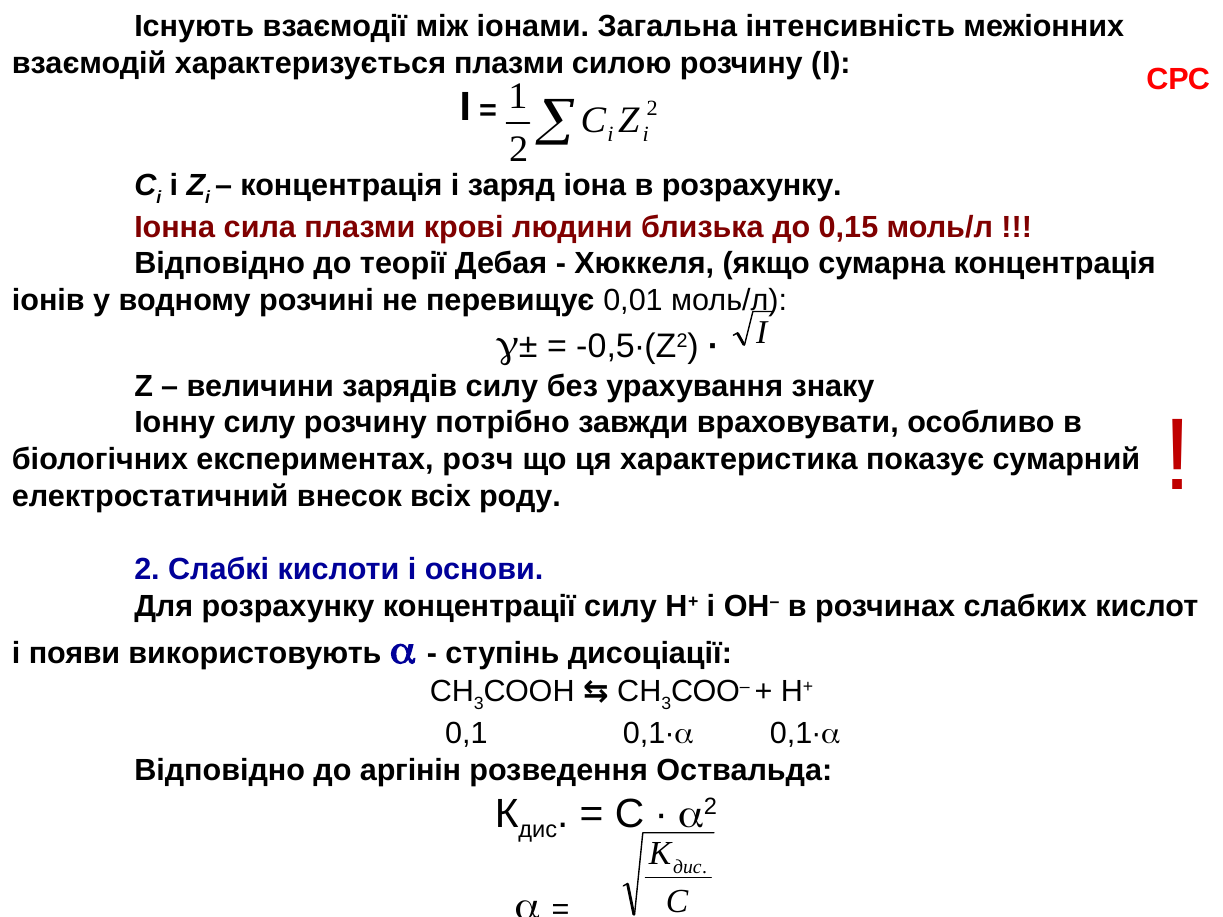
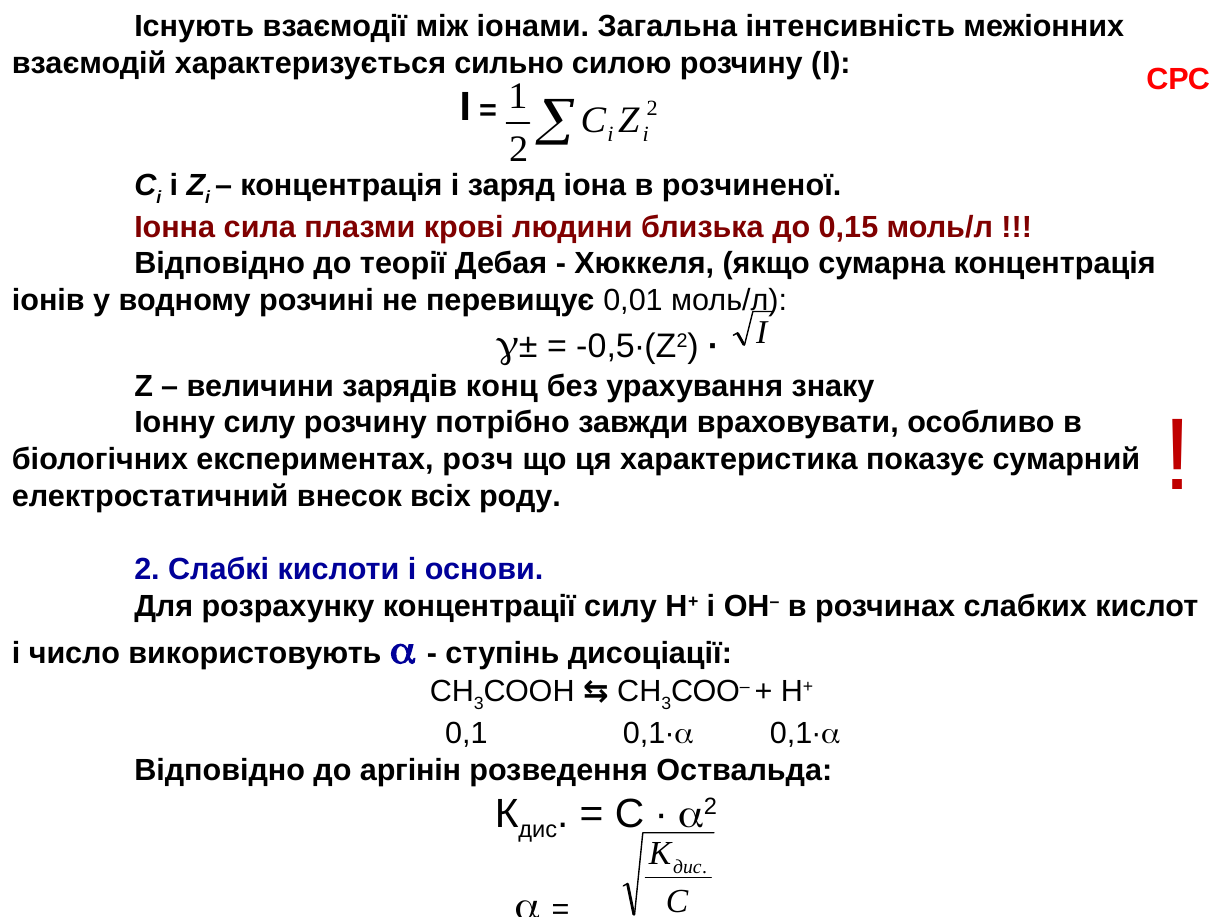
характеризується плазми: плазми -> сильно
в розрахунку: розрахунку -> розчиненої
зарядів силу: силу -> конц
появи: появи -> число
